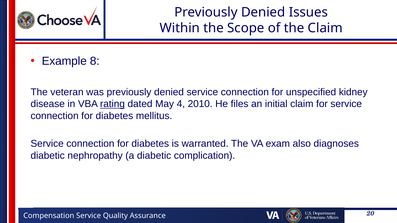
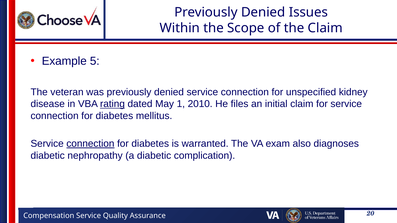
8: 8 -> 5
4: 4 -> 1
connection at (90, 144) underline: none -> present
